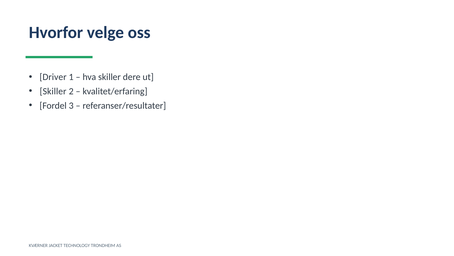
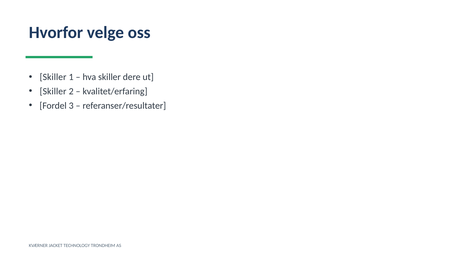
Driver at (53, 77): Driver -> Skiller
